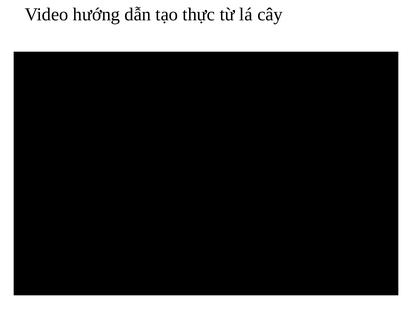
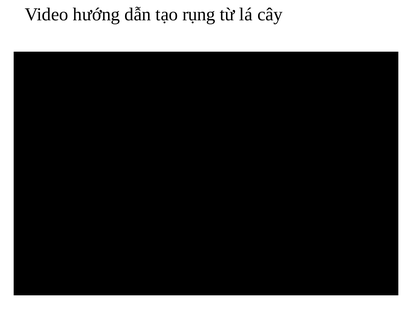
thực: thực -> rụng
